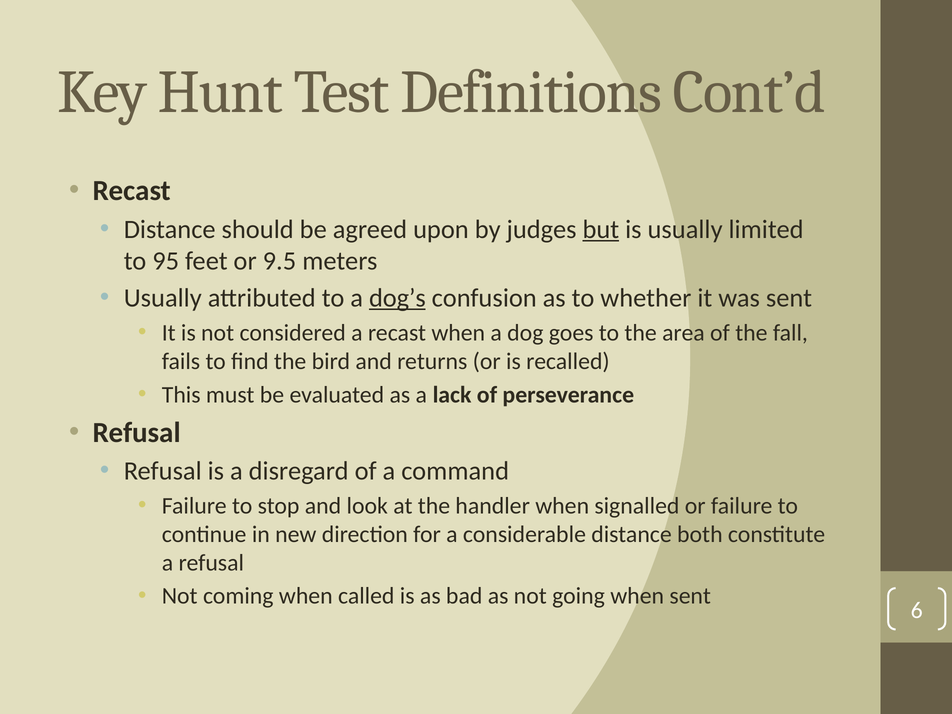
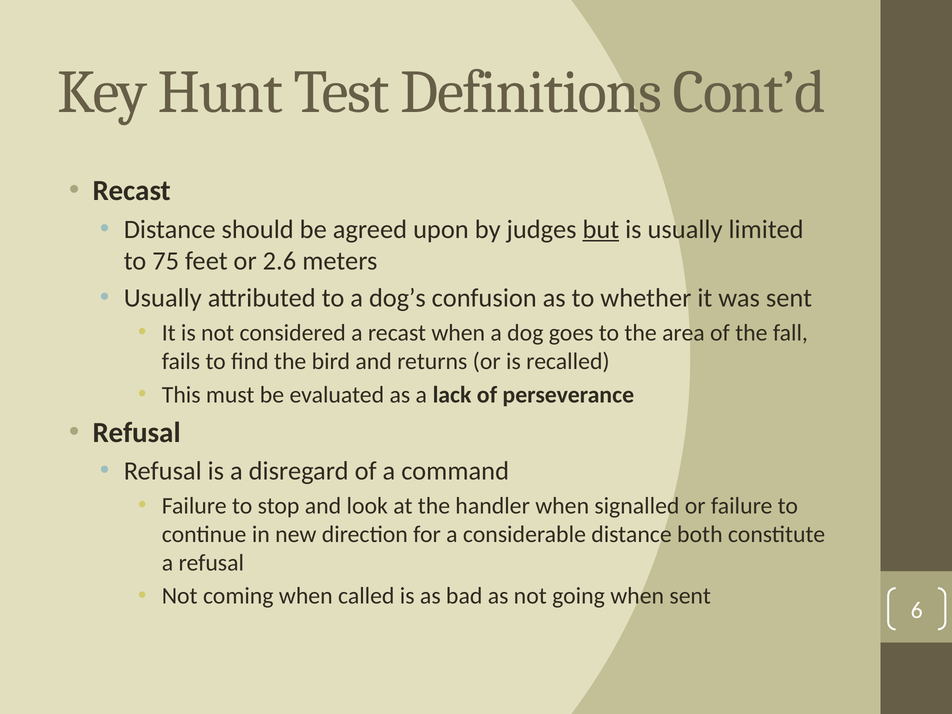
95: 95 -> 75
9.5: 9.5 -> 2.6
dog’s underline: present -> none
